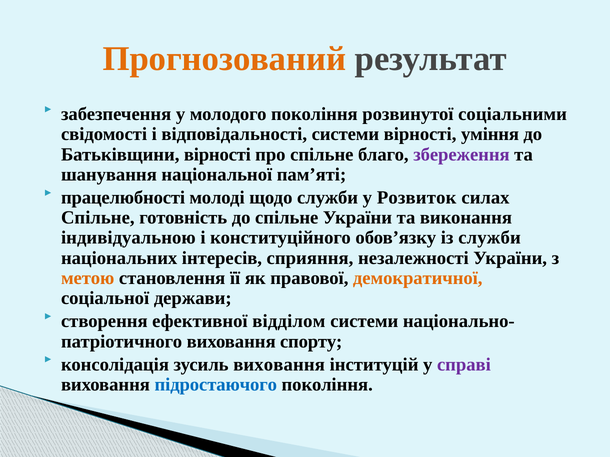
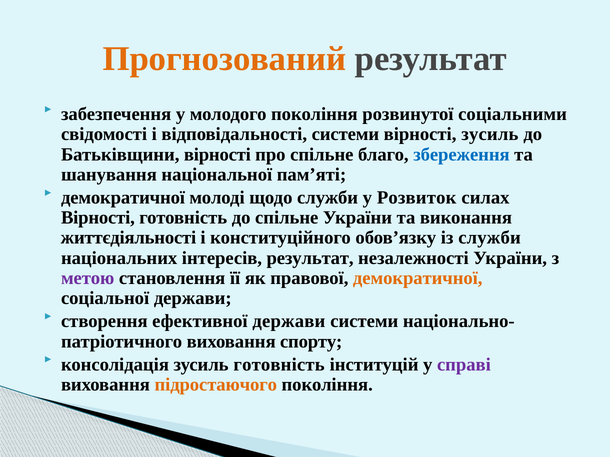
вірності уміння: уміння -> зусиль
збереження colour: purple -> blue
працелюбності at (123, 198): працелюбності -> демократичної
Спільне at (98, 218): Спільне -> Вірності
індивідуальною: індивідуальною -> життєдіяльності
інтересів сприяння: сприяння -> результат
метою colour: orange -> purple
ефективної відділом: відділом -> держави
зусиль виховання: виховання -> готовність
підростаючого colour: blue -> orange
